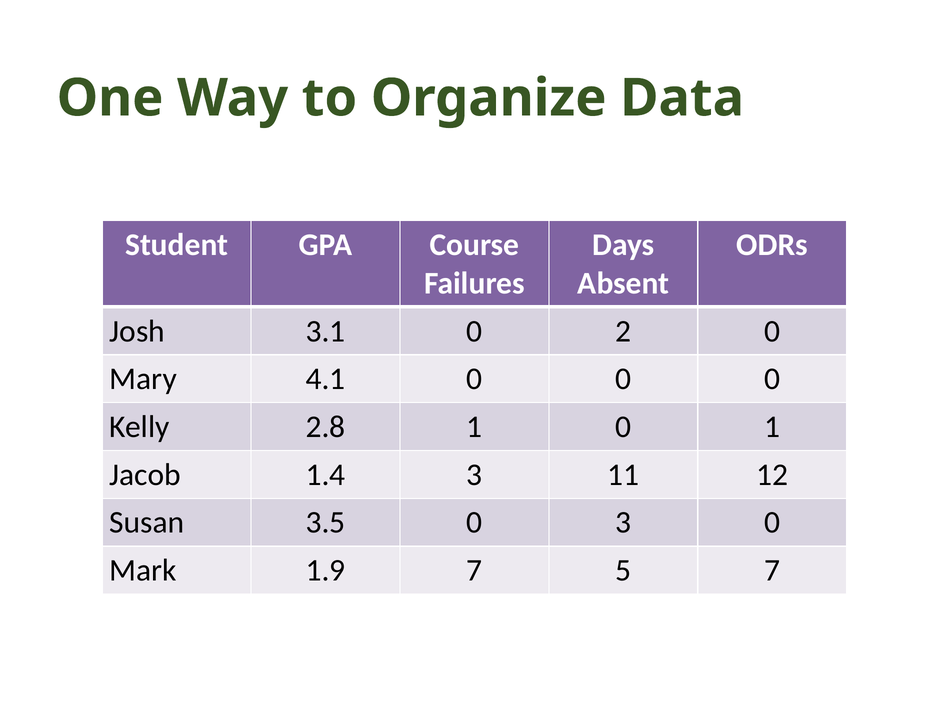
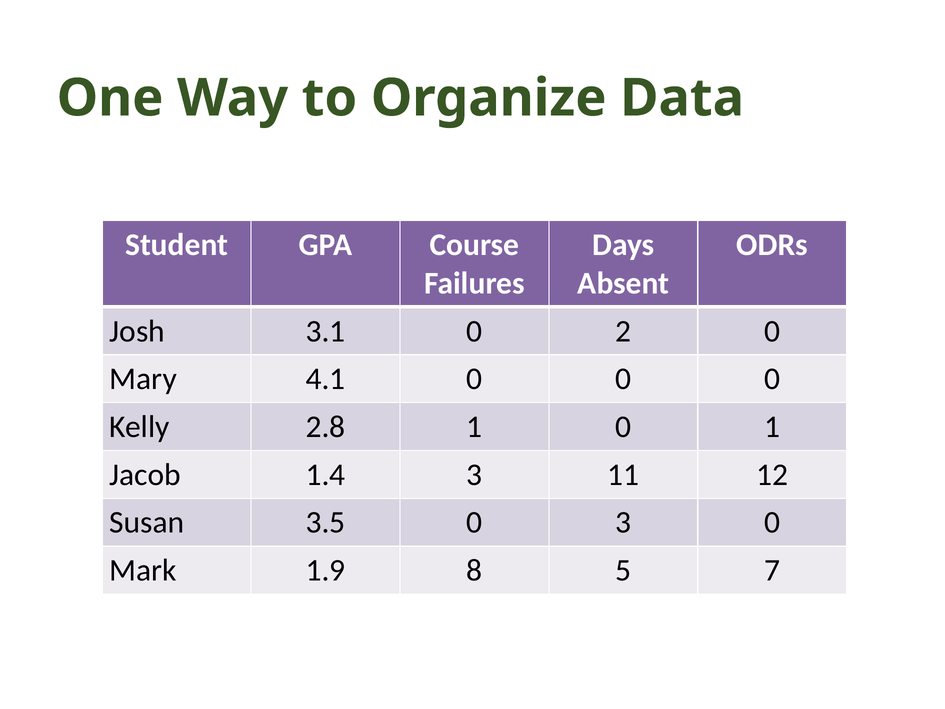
1.9 7: 7 -> 8
